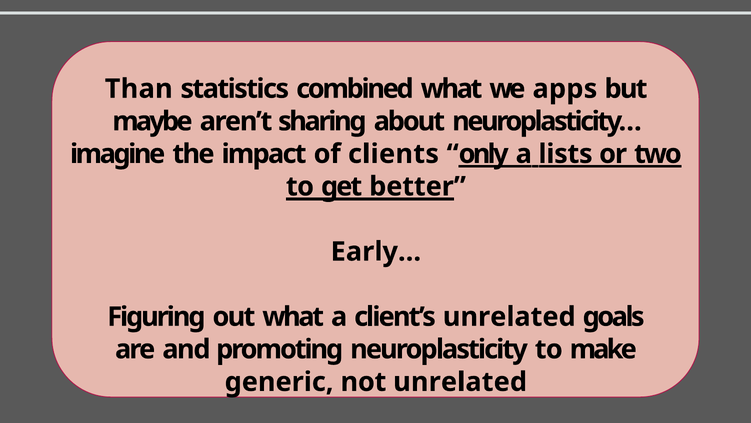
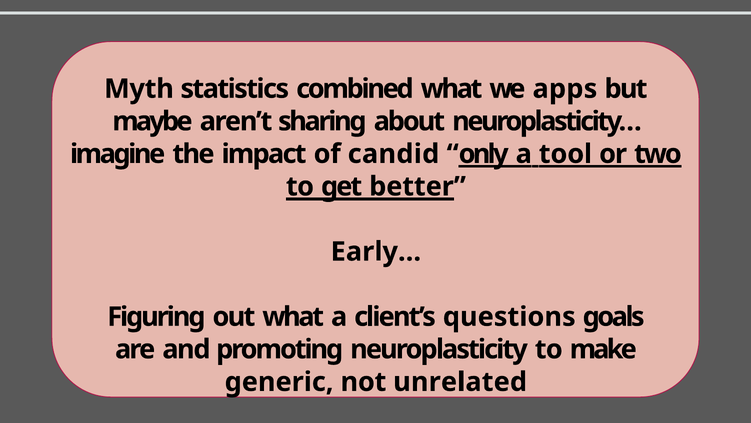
Than: Than -> Myth
clients: clients -> candid
lists: lists -> tool
client’s unrelated: unrelated -> questions
